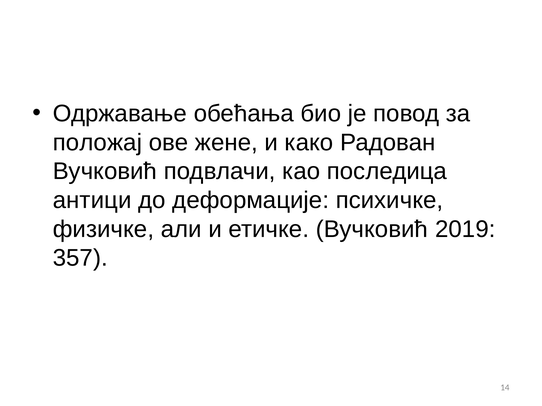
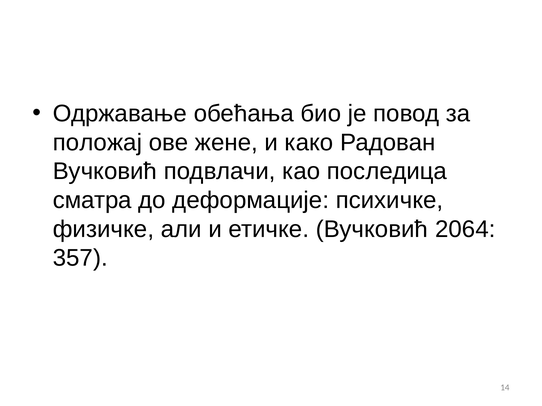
антици: антици -> сматра
2019: 2019 -> 2064
